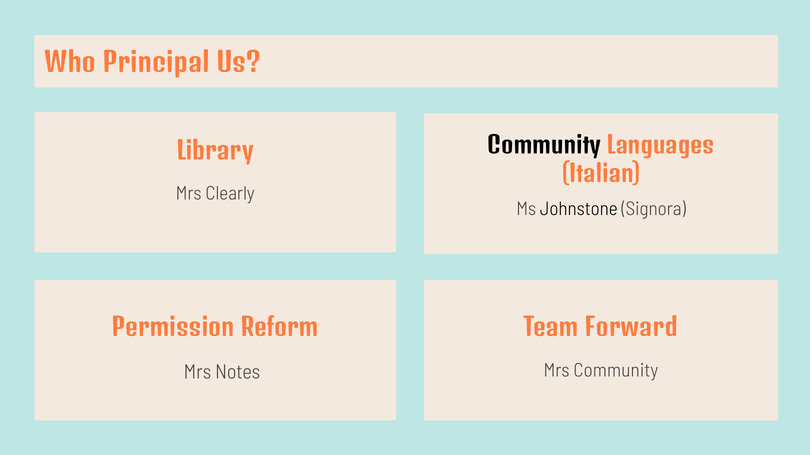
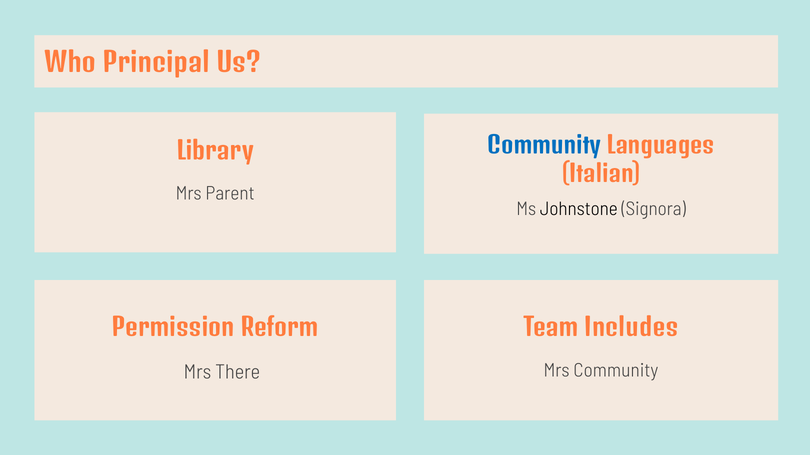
Community at (544, 146) colour: black -> blue
Clearly: Clearly -> Parent
Forward: Forward -> Includes
Notes: Notes -> There
